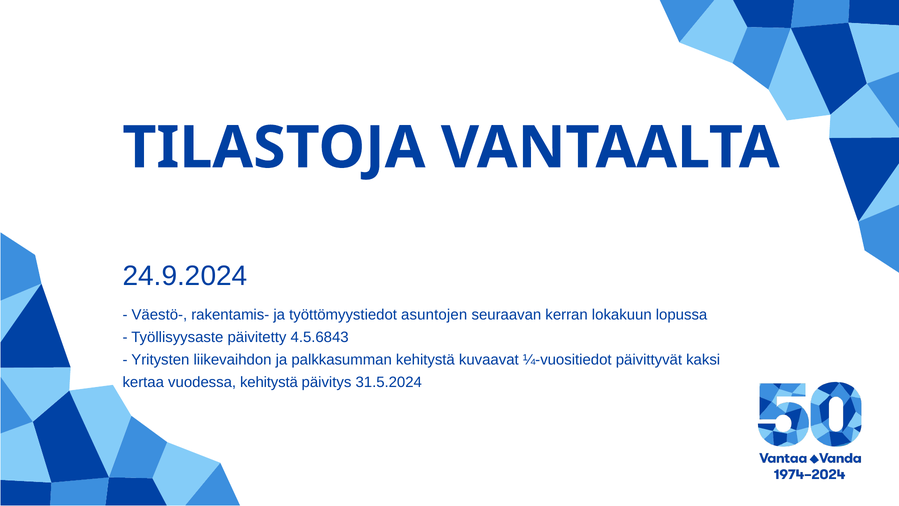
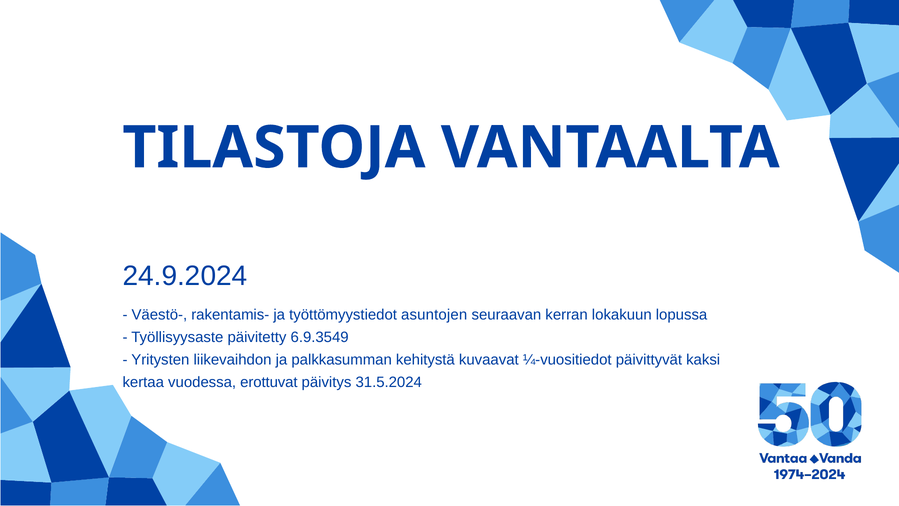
4.5.6843: 4.5.6843 -> 6.9.3549
vuodessa kehitystä: kehitystä -> erottuvat
